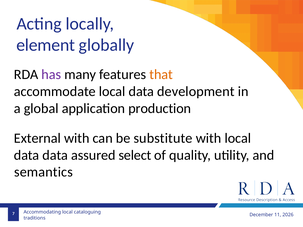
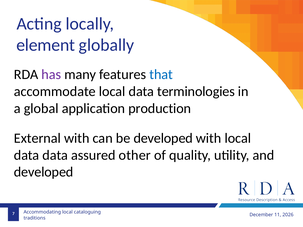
that colour: orange -> blue
development: development -> terminologies
be substitute: substitute -> developed
select: select -> other
semantics at (43, 172): semantics -> developed
